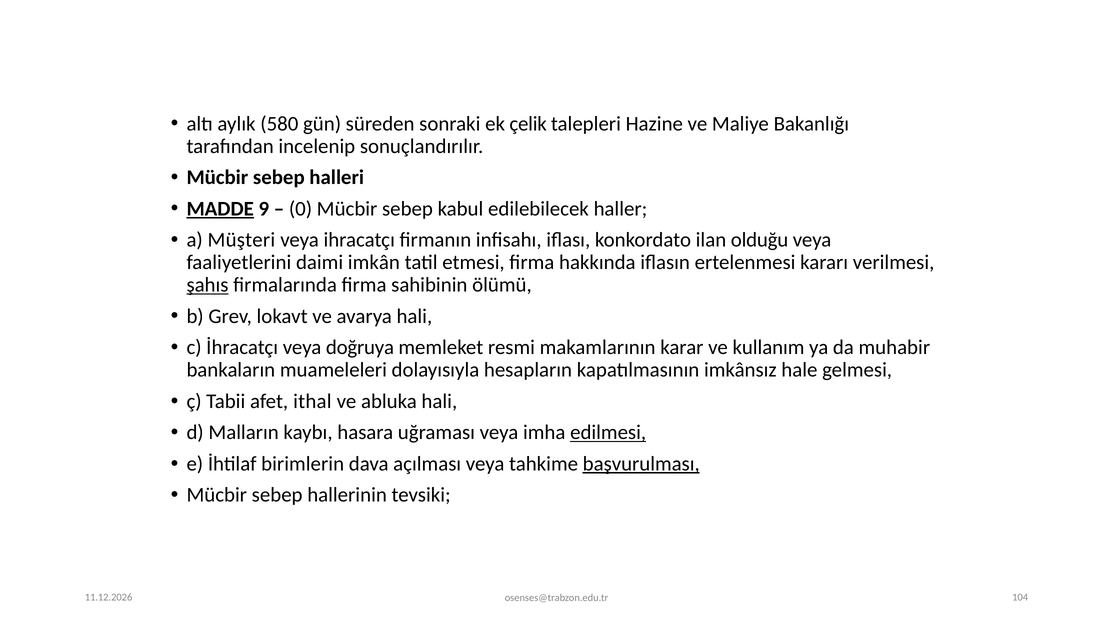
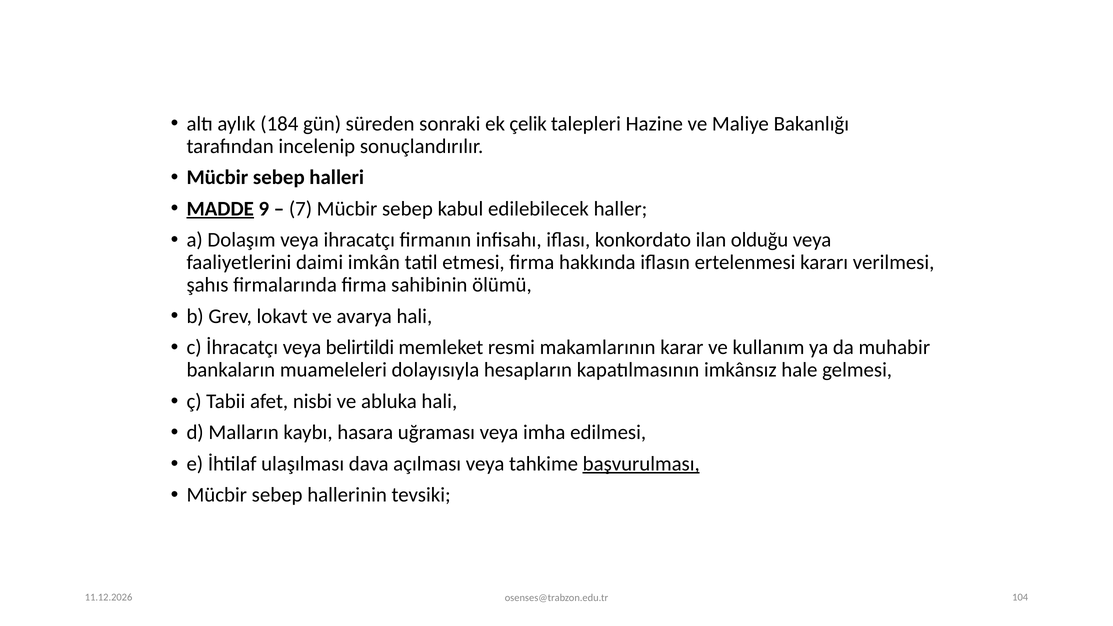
580: 580 -> 184
0: 0 -> 7
Müşteri: Müşteri -> Dolaşım
şahıs underline: present -> none
doğruya: doğruya -> belirtildi
ithal: ithal -> nisbi
edilmesi underline: present -> none
birimlerin: birimlerin -> ulaşılması
